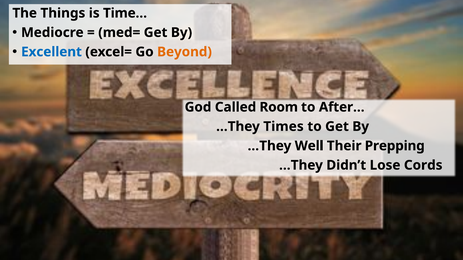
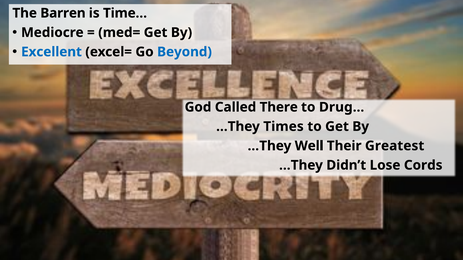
Things: Things -> Barren
Beyond colour: orange -> blue
Room: Room -> There
After…: After… -> Drug…
Prepping: Prepping -> Greatest
